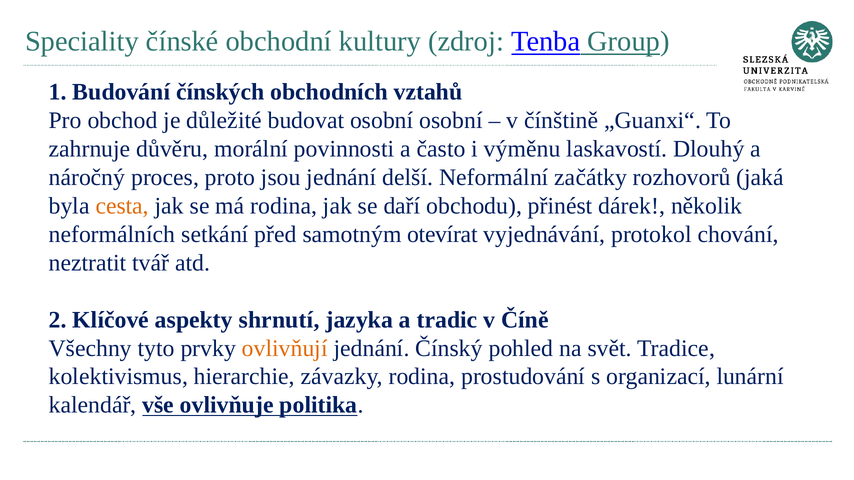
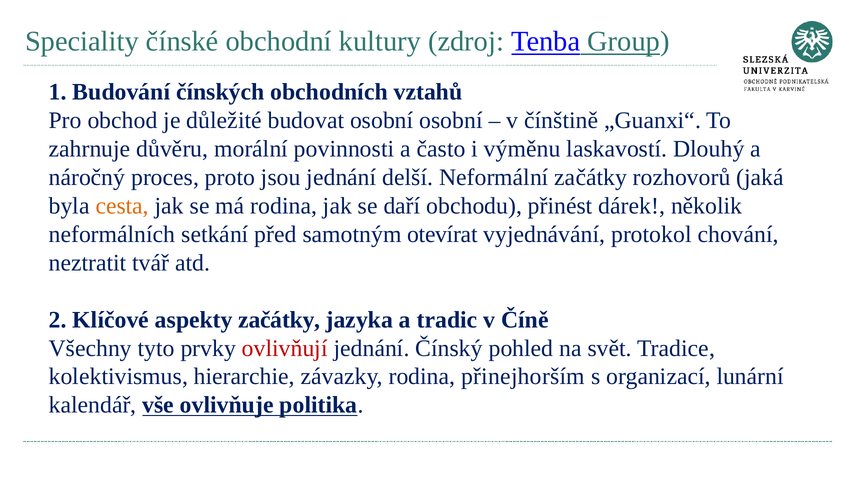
aspekty shrnutí: shrnutí -> začátky
ovlivňují colour: orange -> red
prostudování: prostudování -> přinejhorším
